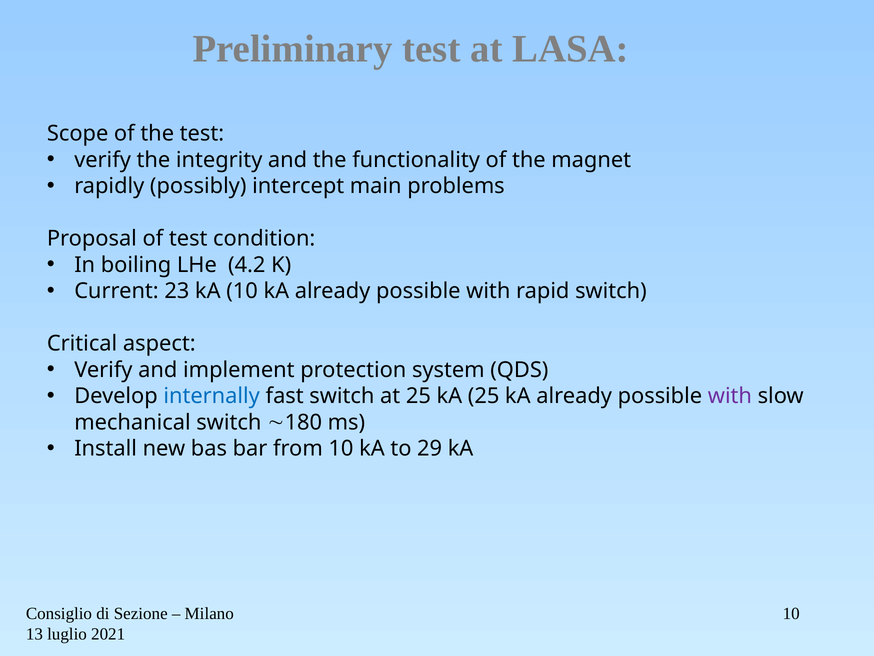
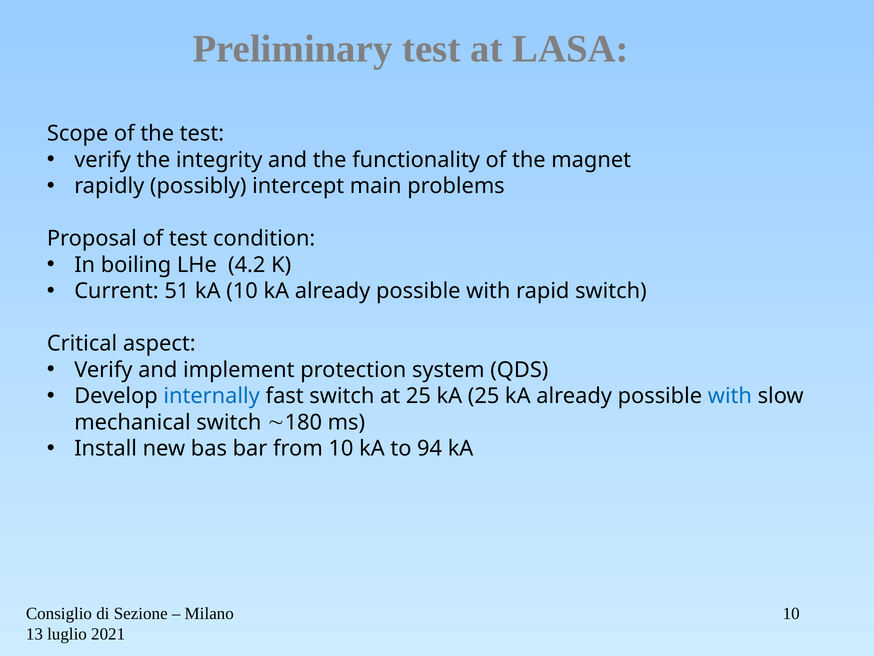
23: 23 -> 51
with at (730, 396) colour: purple -> blue
29: 29 -> 94
